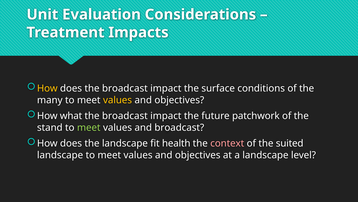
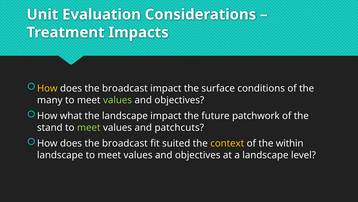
values at (118, 100) colour: yellow -> light green
broadcast at (125, 116): broadcast -> landscape
and broadcast: broadcast -> patchcuts
landscape at (125, 143): landscape -> broadcast
health: health -> suited
context colour: pink -> yellow
suited: suited -> within
